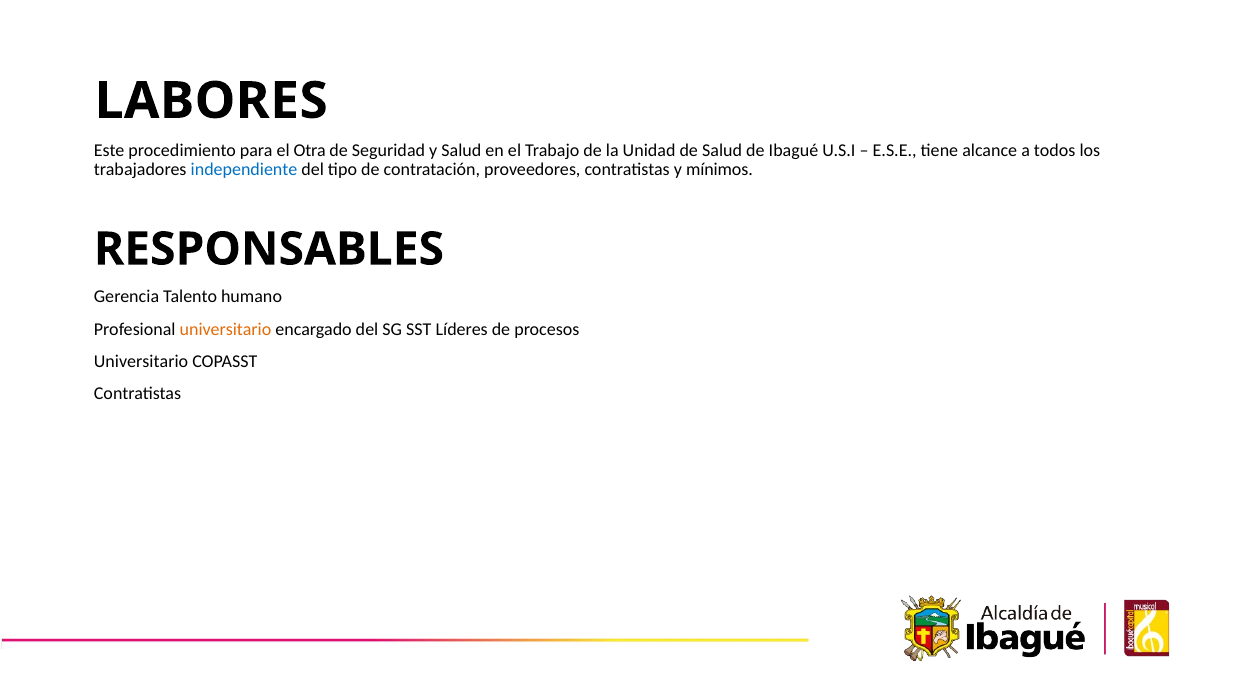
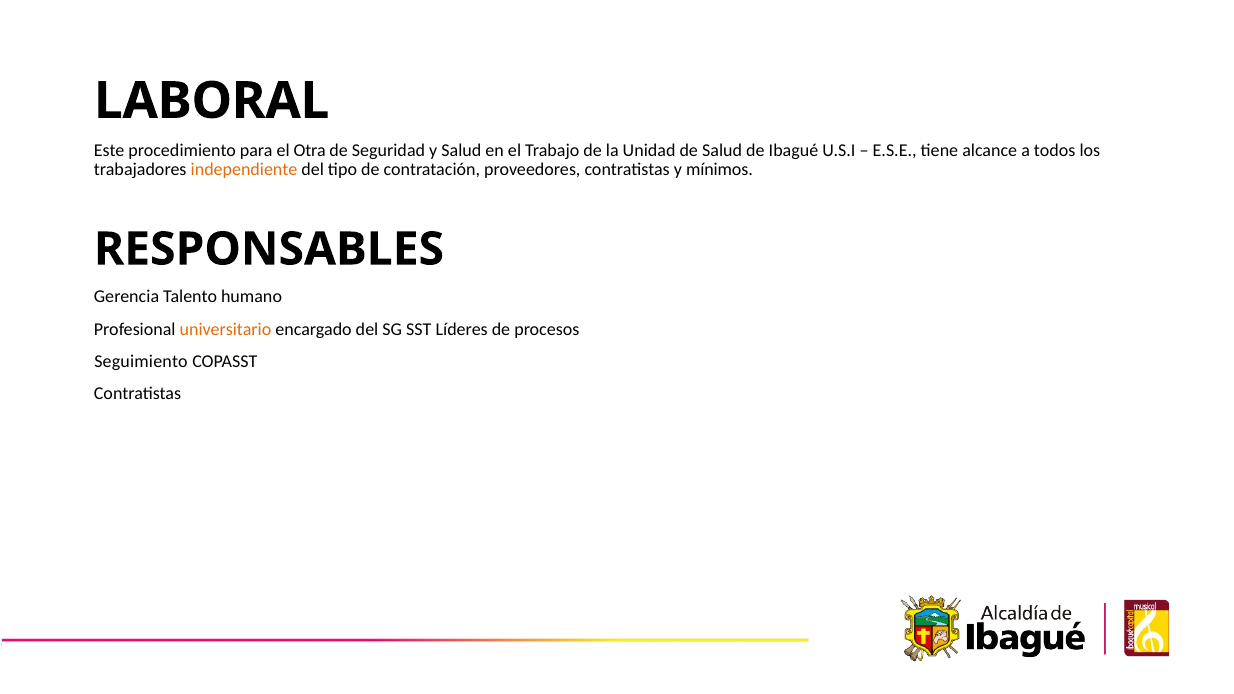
LABORES: LABORES -> LABORAL
independiente colour: blue -> orange
Universitario at (141, 362): Universitario -> Seguimiento
